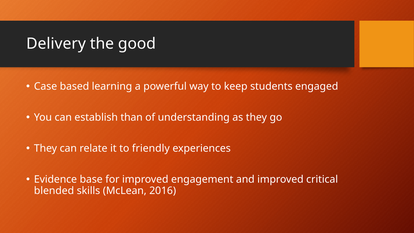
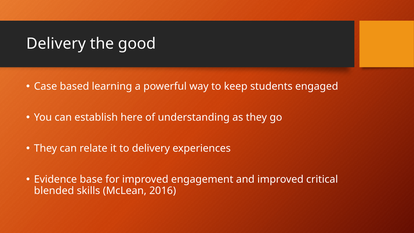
than: than -> here
to friendly: friendly -> delivery
